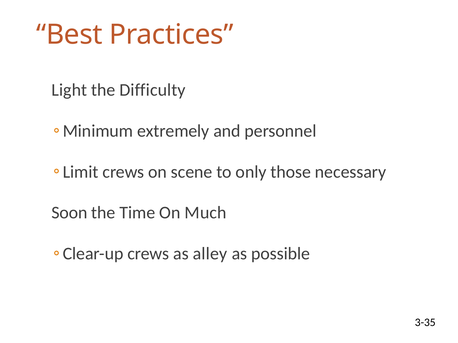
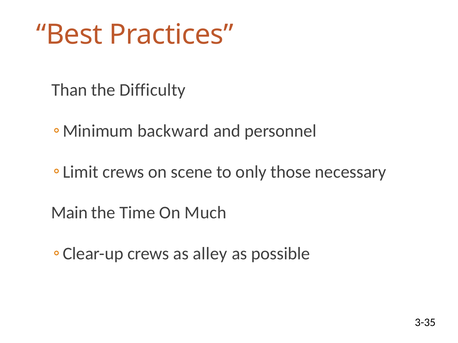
Light: Light -> Than
extremely: extremely -> backward
Soon: Soon -> Main
